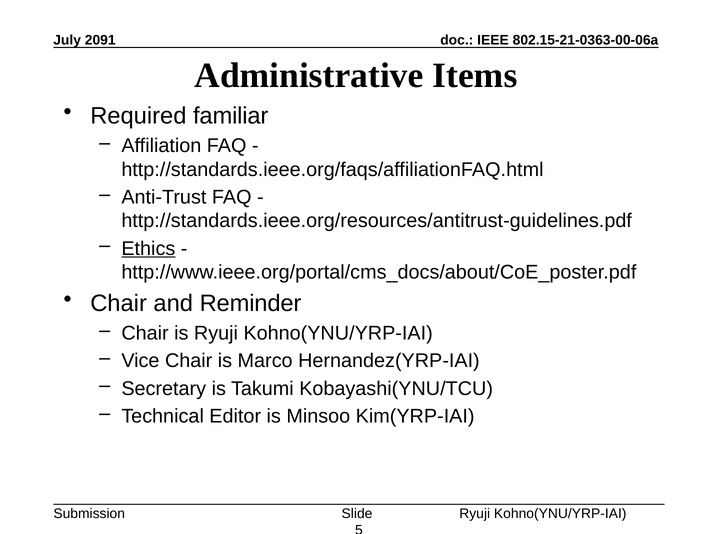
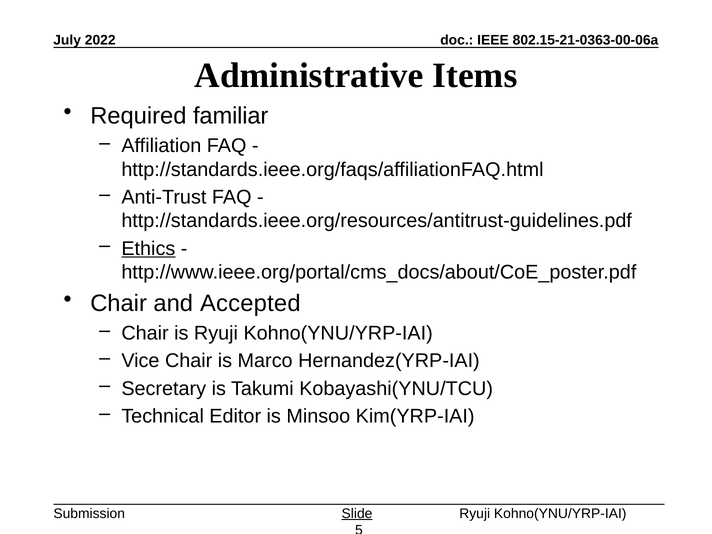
2091: 2091 -> 2022
Reminder: Reminder -> Accepted
Slide underline: none -> present
